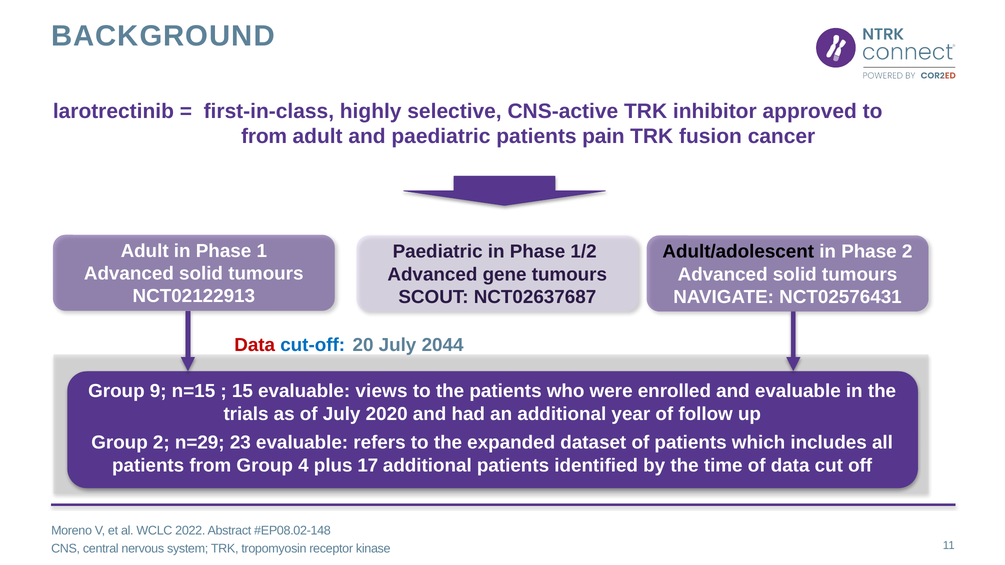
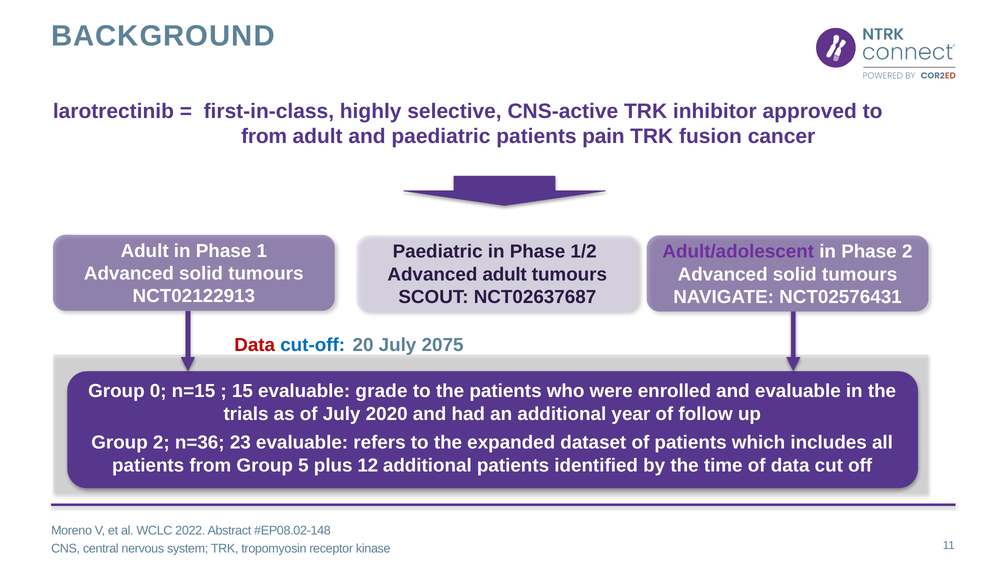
Adult/adolescent colour: black -> purple
Advanced gene: gene -> adult
2044: 2044 -> 2075
9: 9 -> 0
views: views -> grade
n=29: n=29 -> n=36
4: 4 -> 5
17: 17 -> 12
